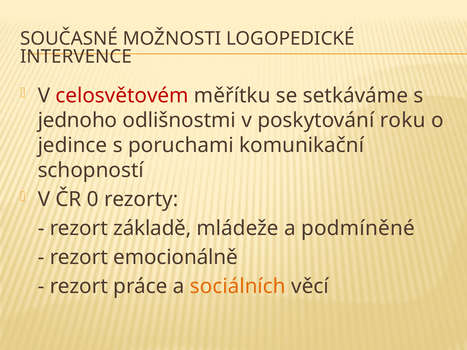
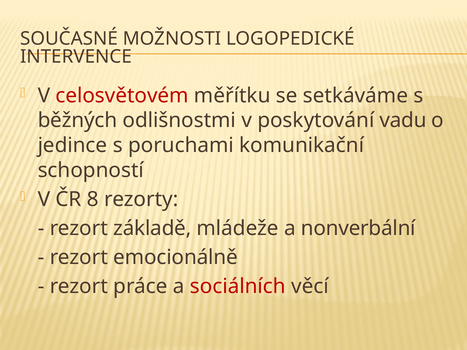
jednoho: jednoho -> běžných
roku: roku -> vadu
0: 0 -> 8
podmíněné: podmíněné -> nonverbální
sociálních colour: orange -> red
